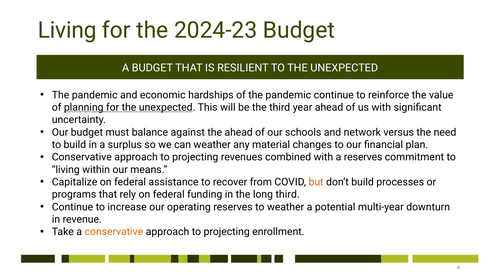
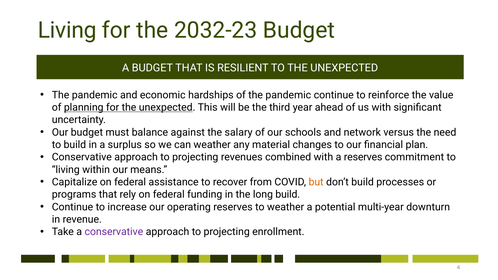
2024-23: 2024-23 -> 2032-23
the ahead: ahead -> salary
long third: third -> build
conservative at (114, 232) colour: orange -> purple
